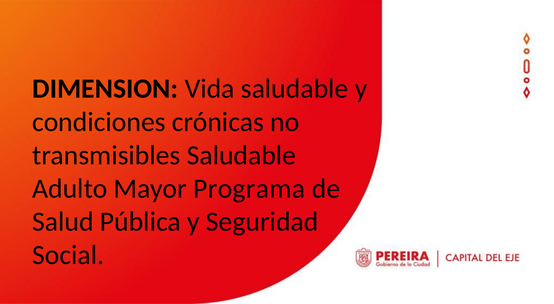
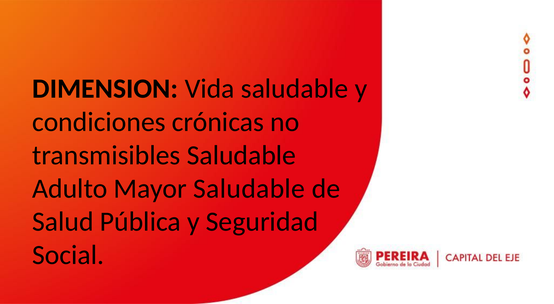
Mayor Programa: Programa -> Saludable
